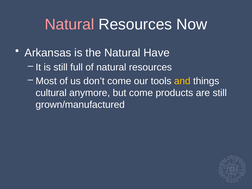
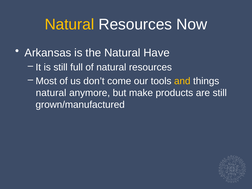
Natural at (69, 24) colour: pink -> yellow
cultural at (51, 93): cultural -> natural
but come: come -> make
